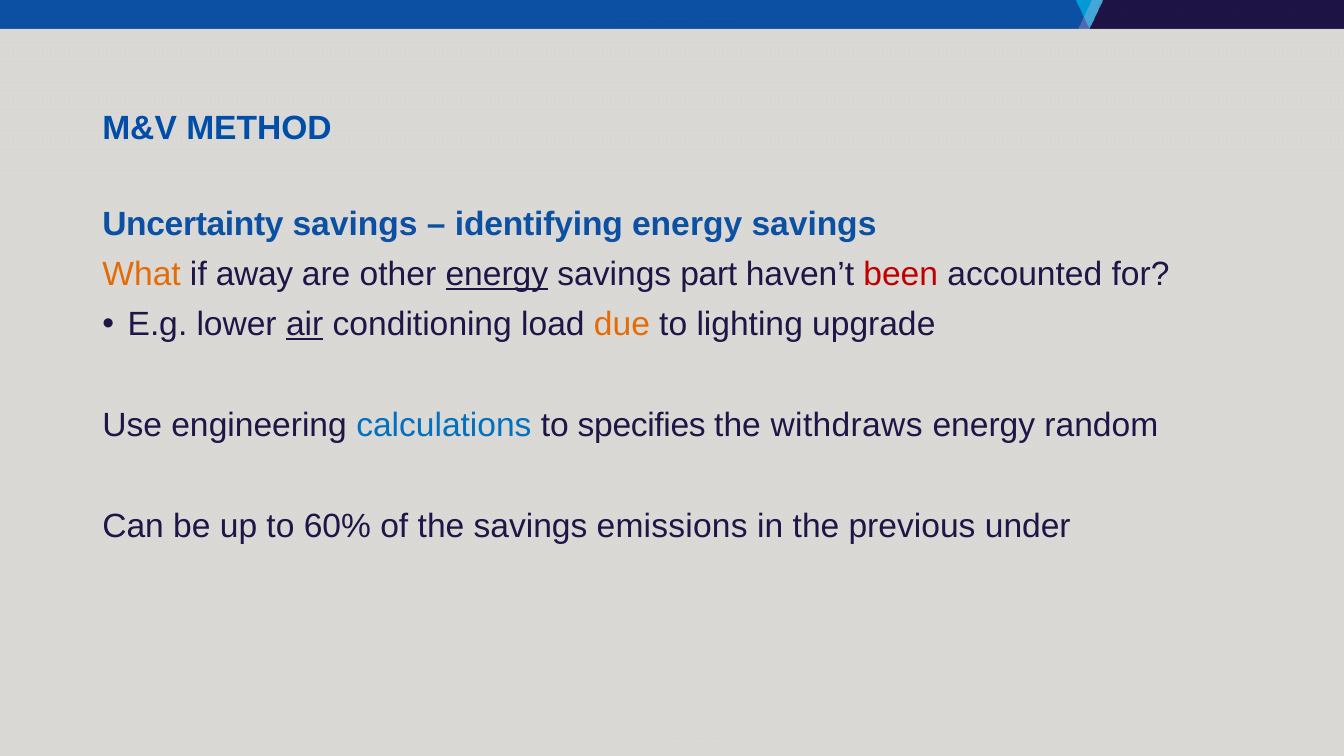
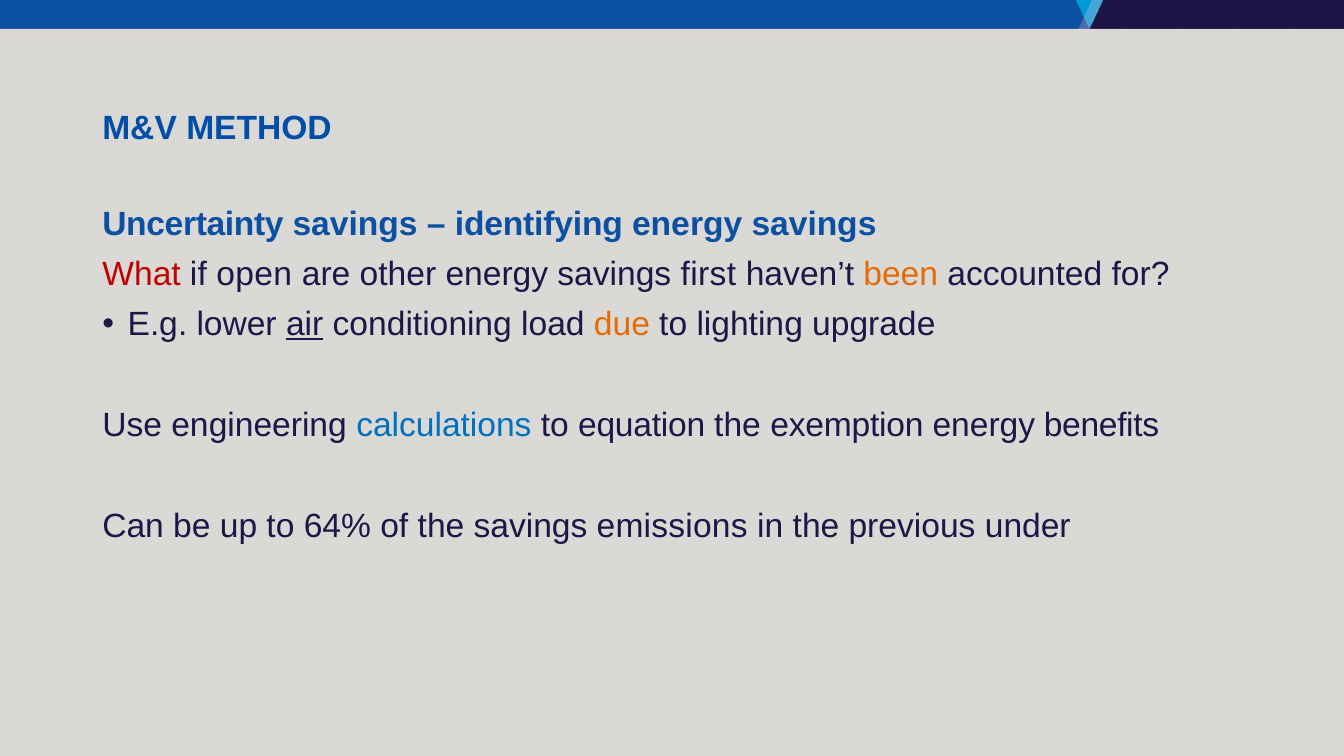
What colour: orange -> red
away: away -> open
energy at (497, 275) underline: present -> none
part: part -> first
been colour: red -> orange
specifies: specifies -> equation
withdraws: withdraws -> exemption
random: random -> benefits
60%: 60% -> 64%
